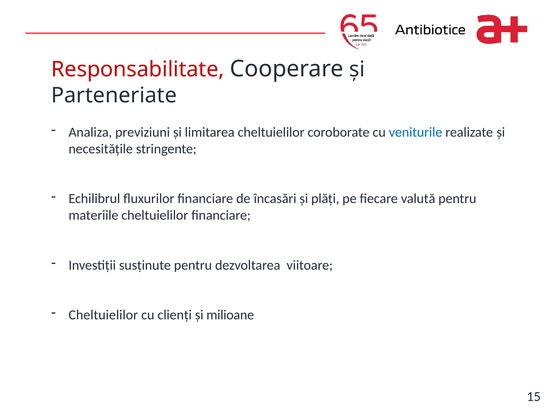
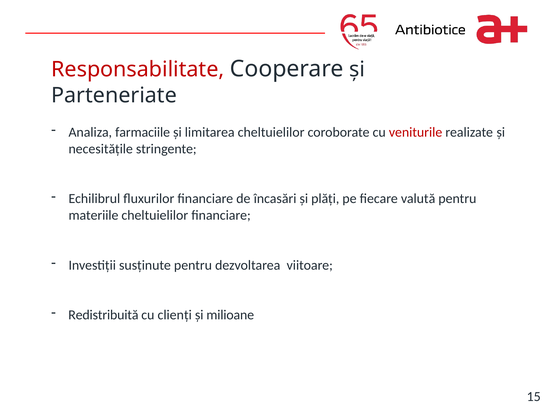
previziuni: previziuni -> farmaciile
veniturile colour: blue -> red
Cheltuielilor at (103, 315): Cheltuielilor -> Redistribuită
